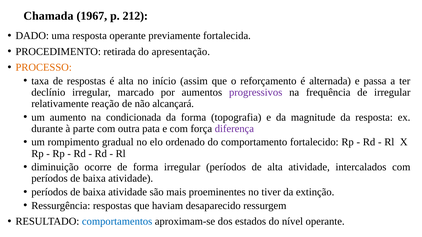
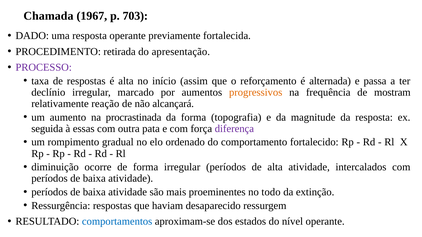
212: 212 -> 703
PROCESSO colour: orange -> purple
progressivos colour: purple -> orange
de irregular: irregular -> mostram
condicionada: condicionada -> procrastinada
durante: durante -> seguida
parte: parte -> essas
tiver: tiver -> todo
